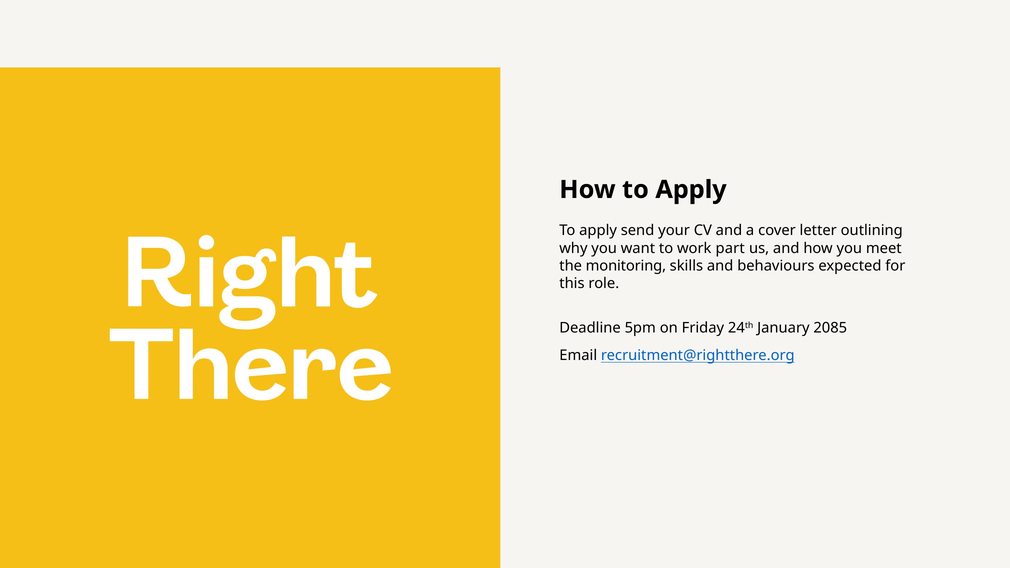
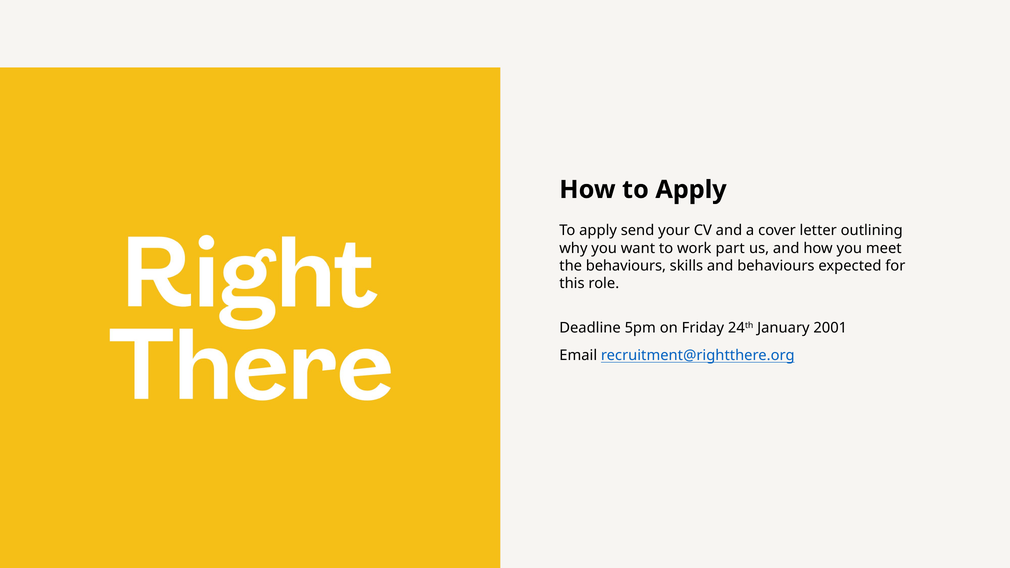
the monitoring: monitoring -> behaviours
2085: 2085 -> 2001
